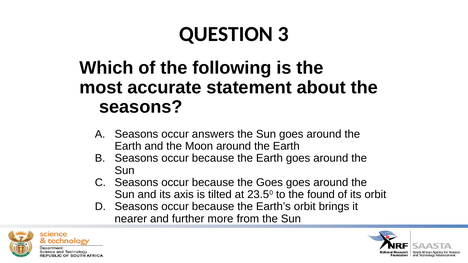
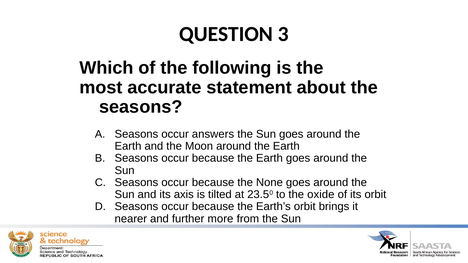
the Goes: Goes -> None
found: found -> oxide
